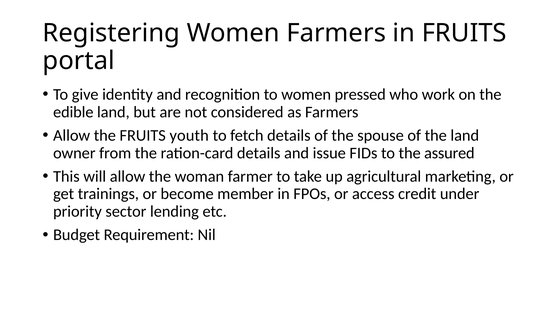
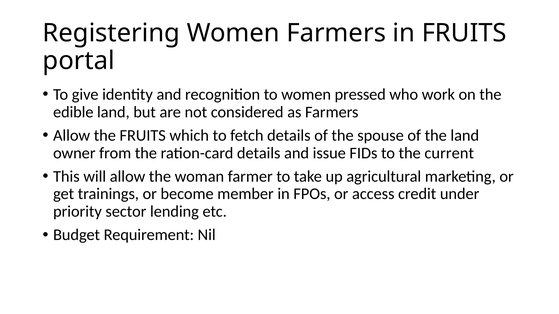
youth: youth -> which
assured: assured -> current
